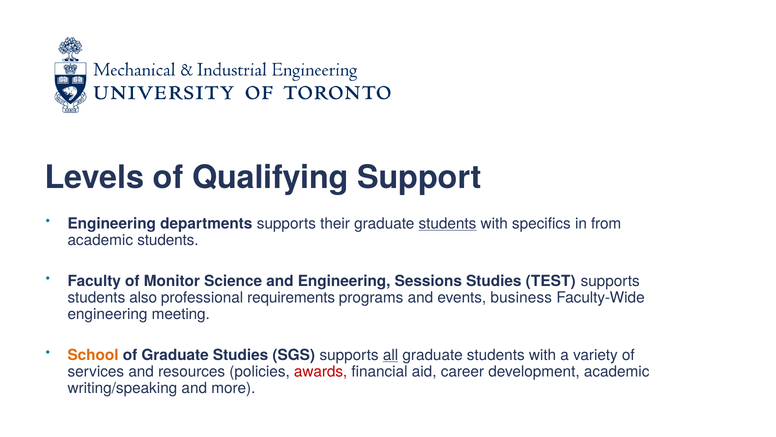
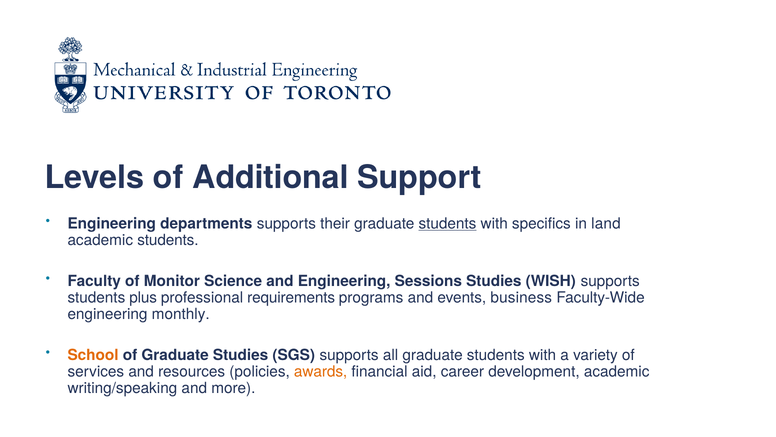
Qualifying: Qualifying -> Additional
from: from -> land
TEST: TEST -> WISH
also: also -> plus
meeting: meeting -> monthly
all underline: present -> none
awards colour: red -> orange
